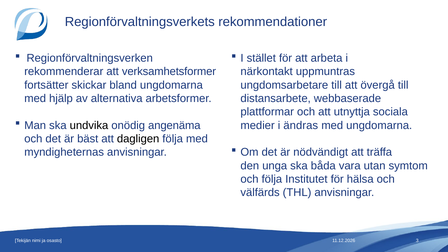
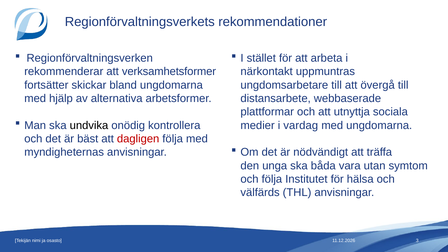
angenäma: angenäma -> kontrollera
ändras: ändras -> vardag
dagligen colour: black -> red
